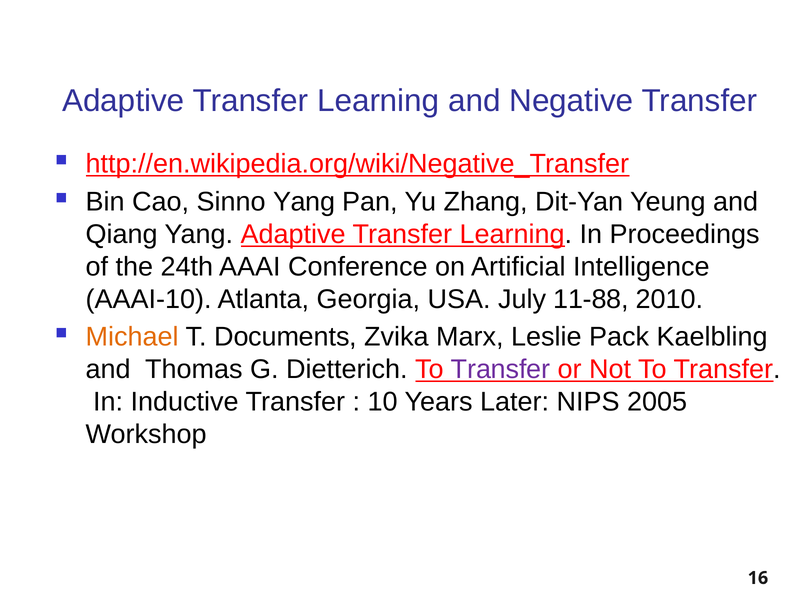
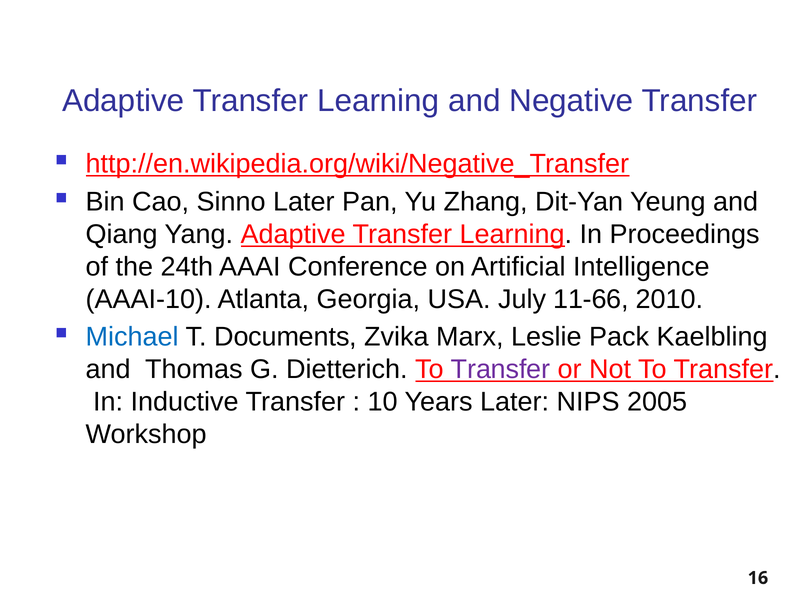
Sinno Yang: Yang -> Later
11-88: 11-88 -> 11-66
Michael colour: orange -> blue
